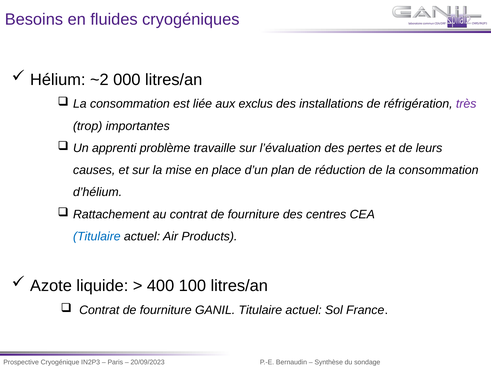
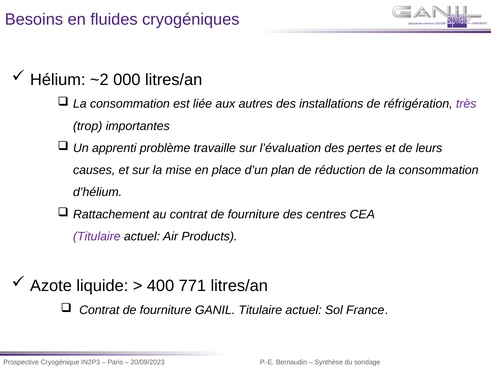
exclus: exclus -> autres
Titulaire at (97, 237) colour: blue -> purple
100: 100 -> 771
